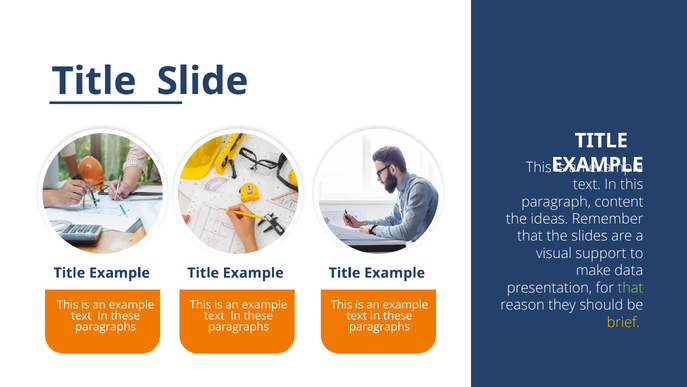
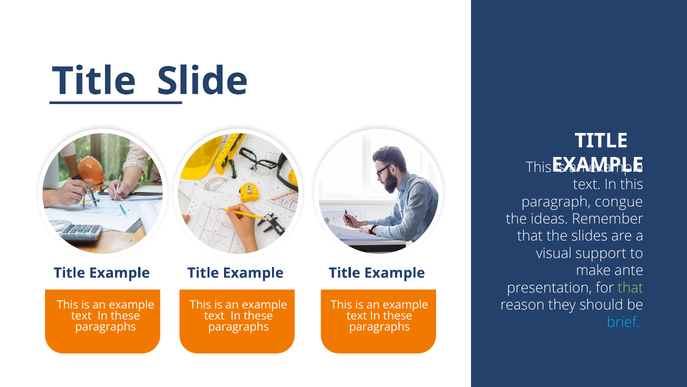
content: content -> congue
data: data -> ante
brief colour: yellow -> light blue
